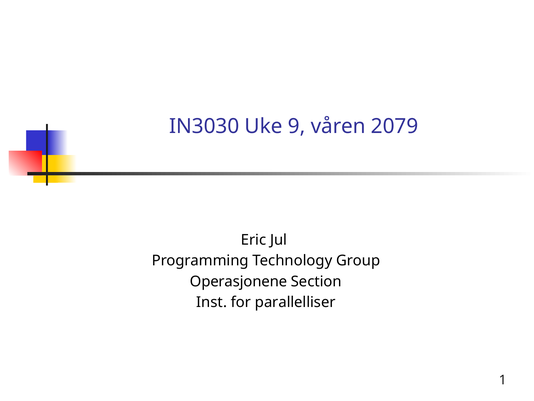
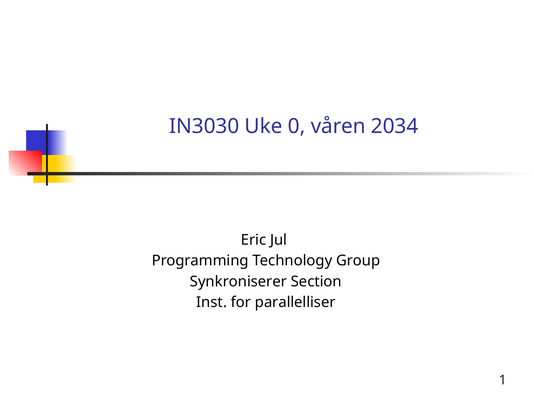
9: 9 -> 0
2079: 2079 -> 2034
Operasjonene: Operasjonene -> Synkroniserer
